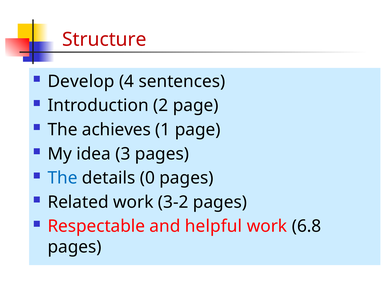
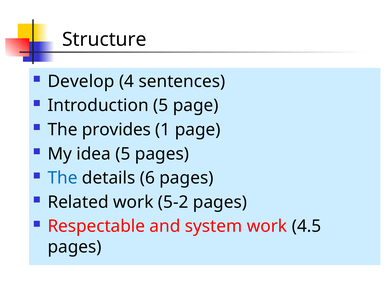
Structure colour: red -> black
Introduction 2: 2 -> 5
achieves: achieves -> provides
idea 3: 3 -> 5
0: 0 -> 6
3-2: 3-2 -> 5-2
helpful: helpful -> system
6.8: 6.8 -> 4.5
